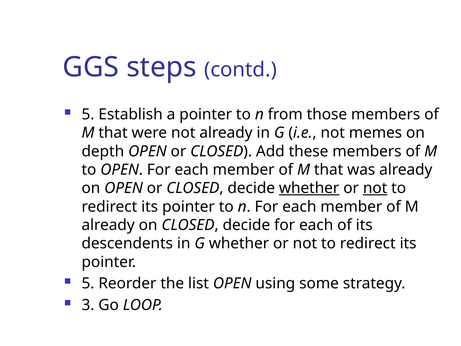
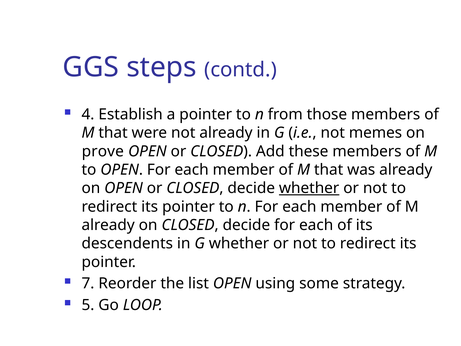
5 at (88, 114): 5 -> 4
depth: depth -> prove
not at (375, 188) underline: present -> none
5 at (88, 283): 5 -> 7
3: 3 -> 5
